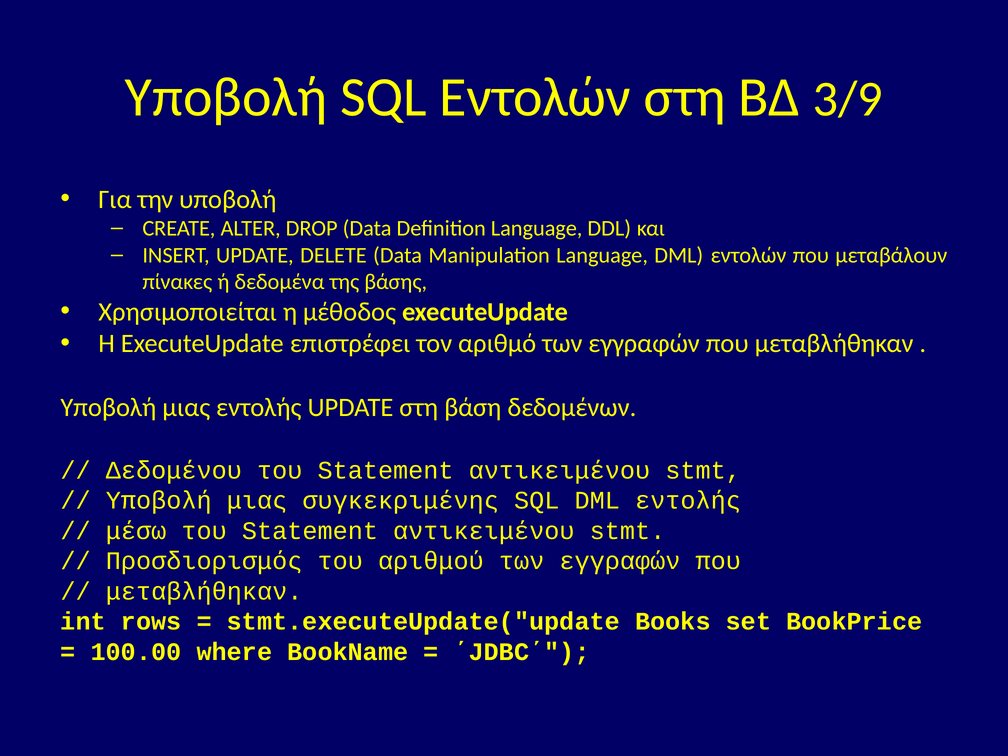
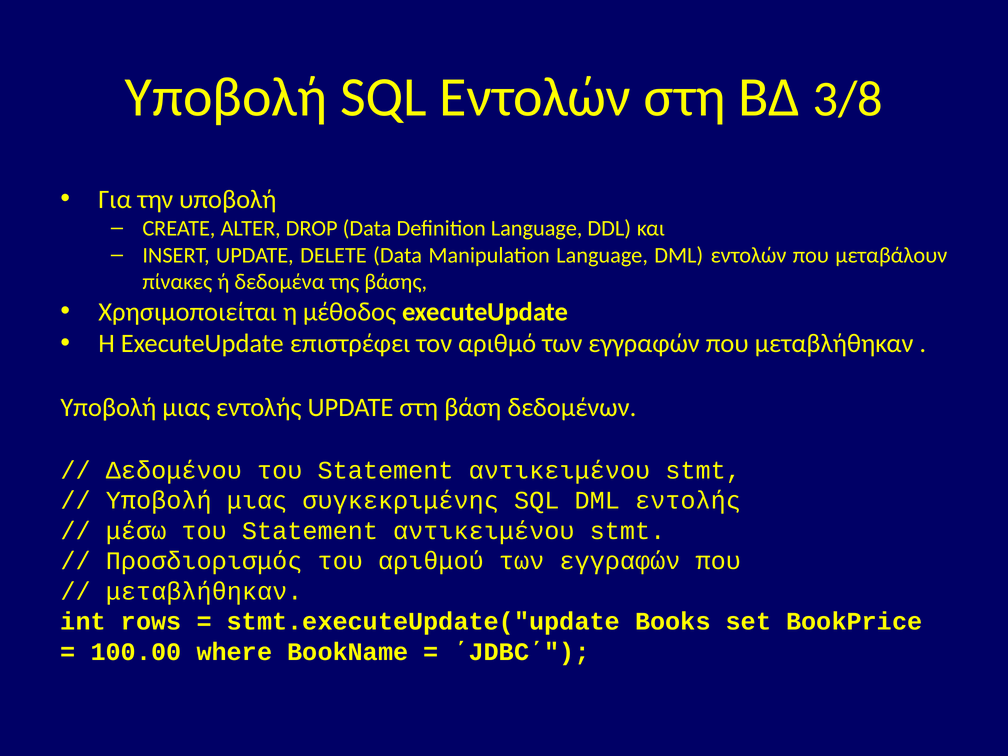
3/9: 3/9 -> 3/8
